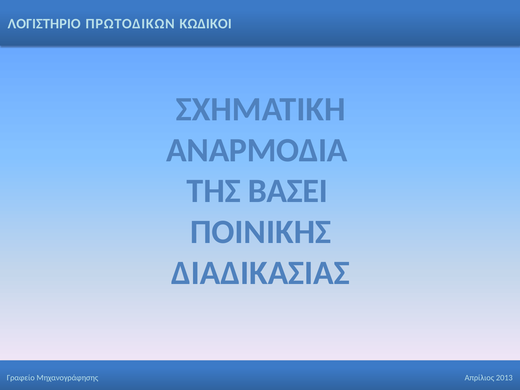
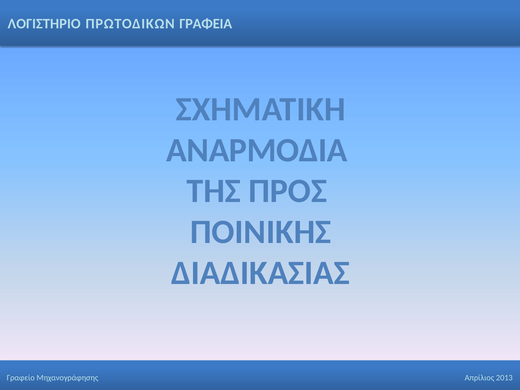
ΚΩΔΙΚΟΙ: ΚΩΔΙΚΟΙ -> ΓΡΑΦΕΙΑ
ΒΑΣΕΙ: ΒΑΣΕΙ -> ΠΡΟΣ
